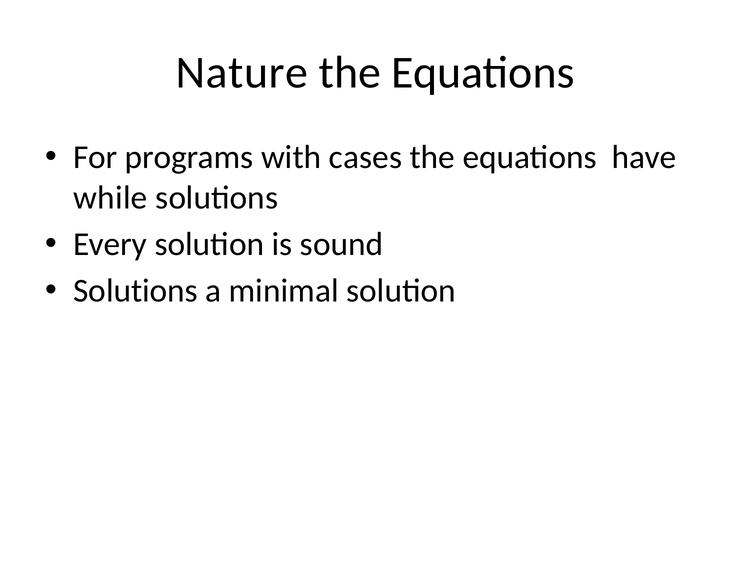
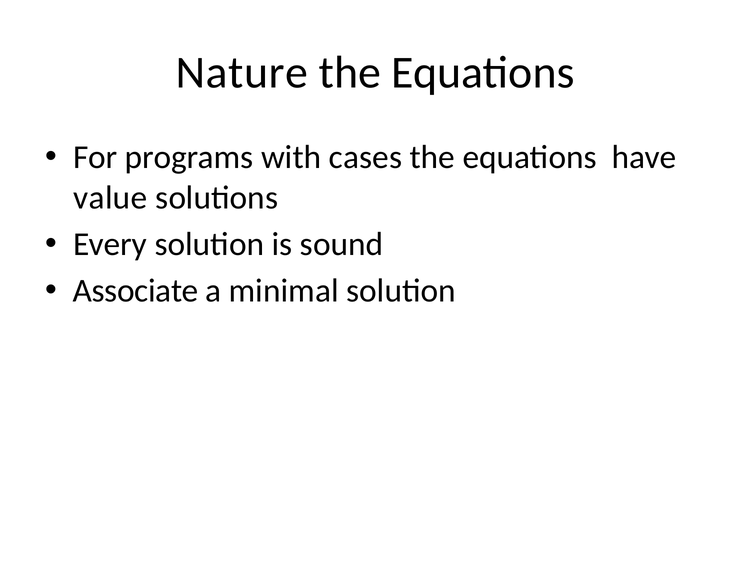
while: while -> value
Solutions at (136, 291): Solutions -> Associate
